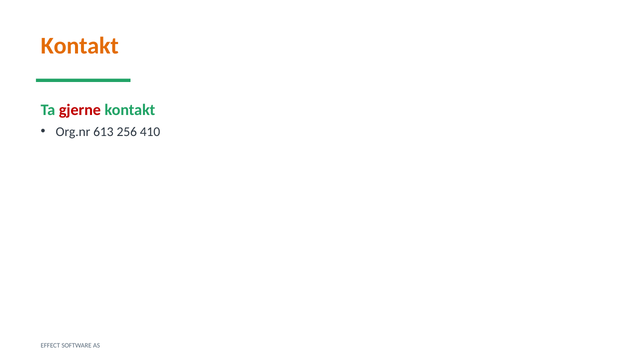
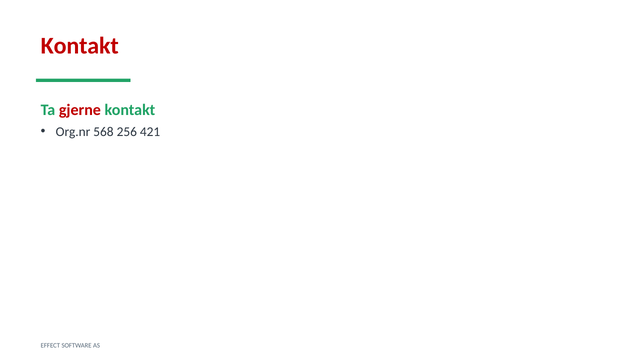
Kontakt at (80, 46) colour: orange -> red
613: 613 -> 568
410: 410 -> 421
